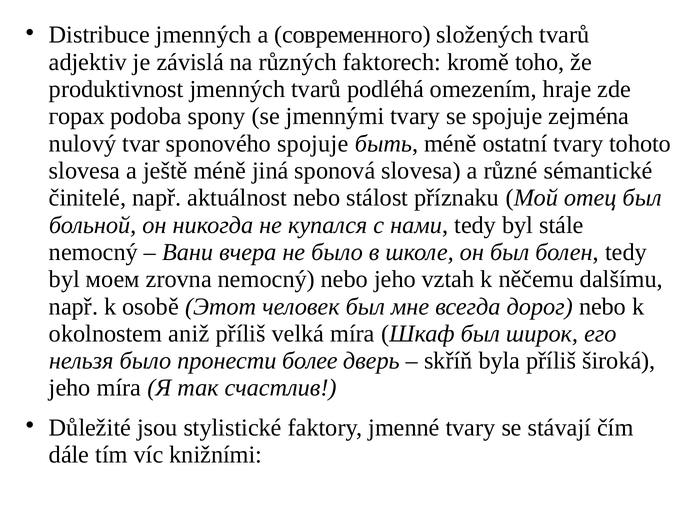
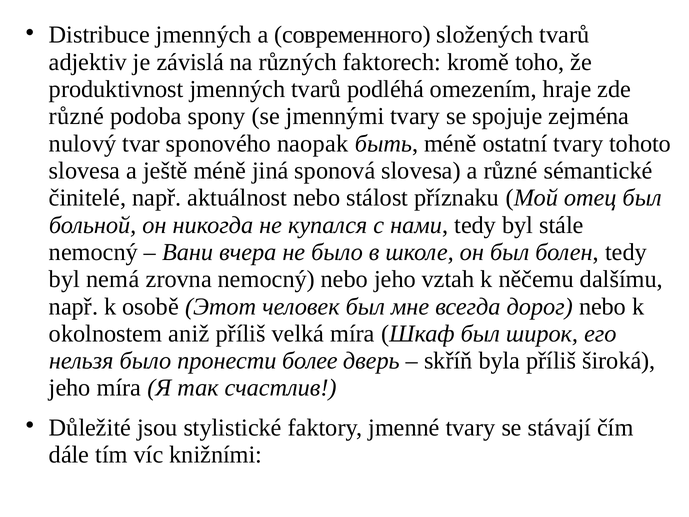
горах at (77, 116): горах -> různé
sponového spojuje: spojuje -> naopak
моем: моем -> nemá
